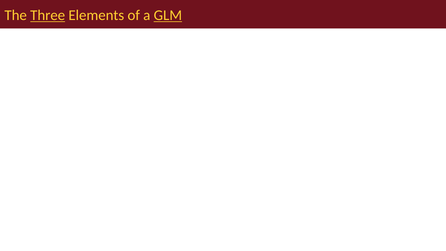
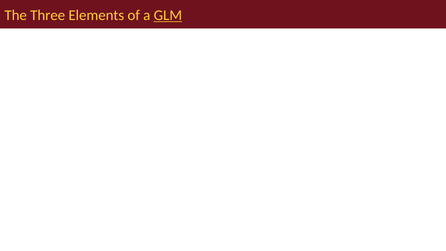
Three underline: present -> none
